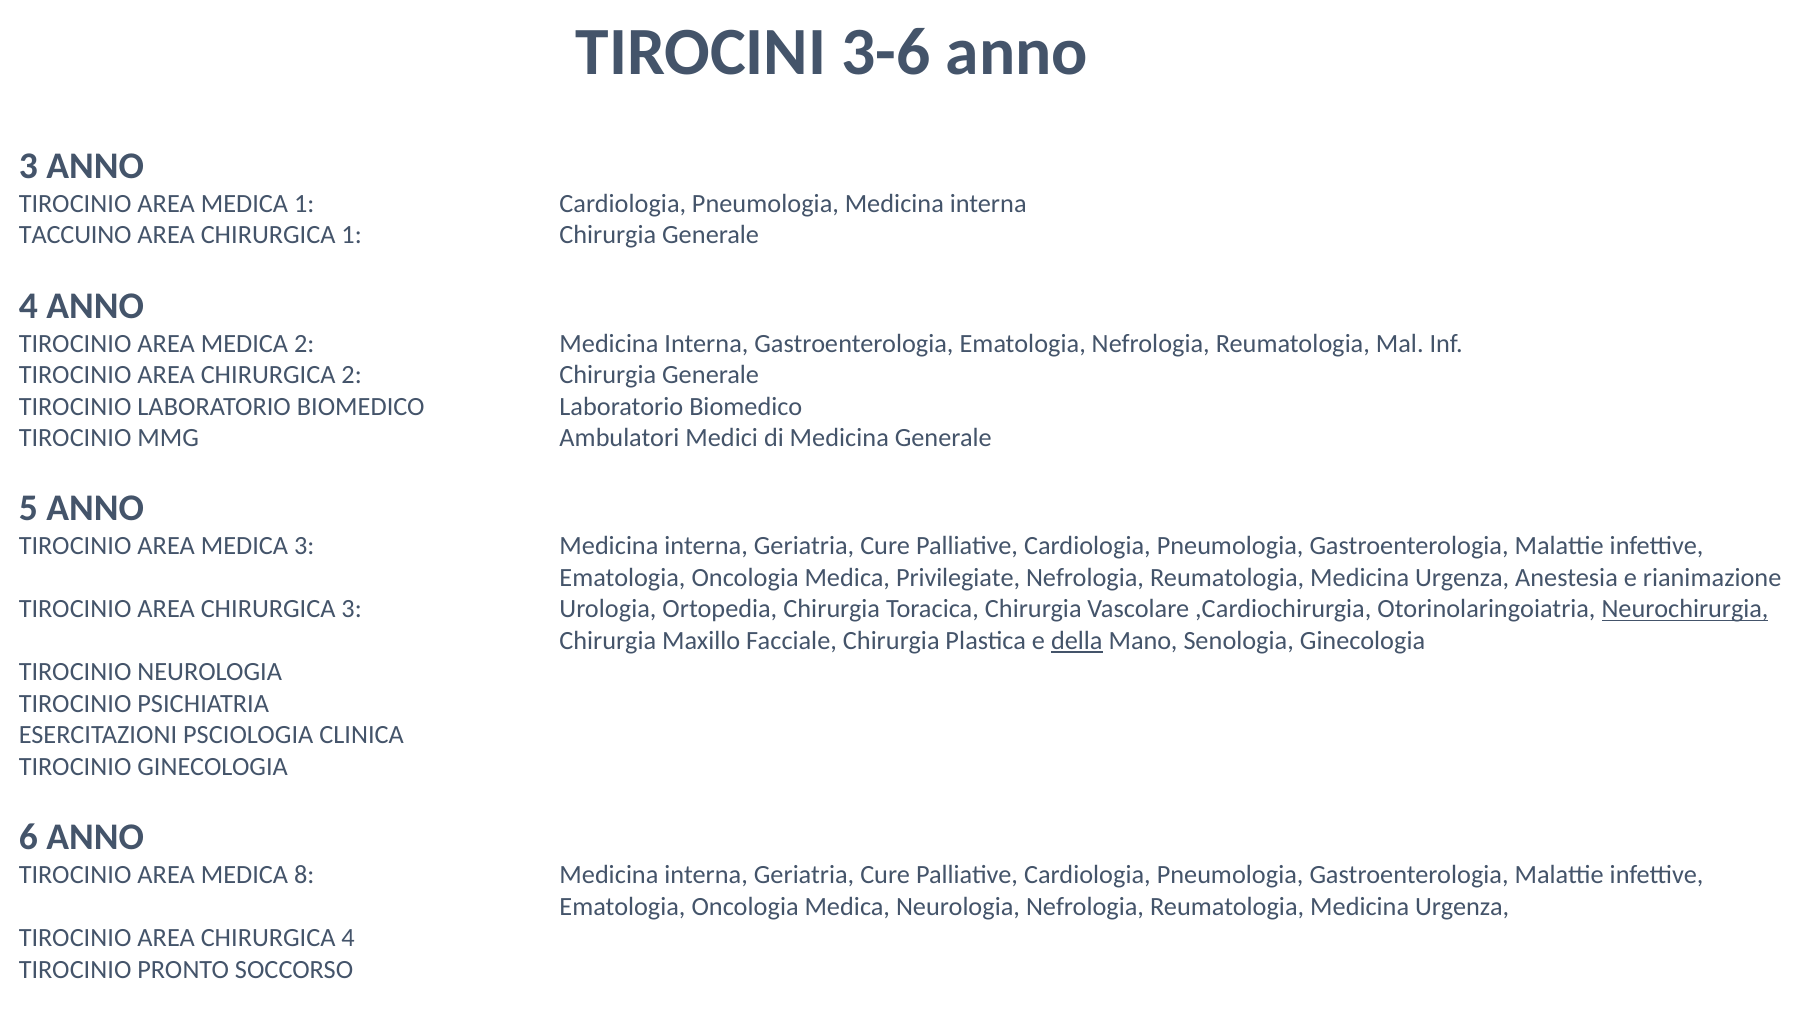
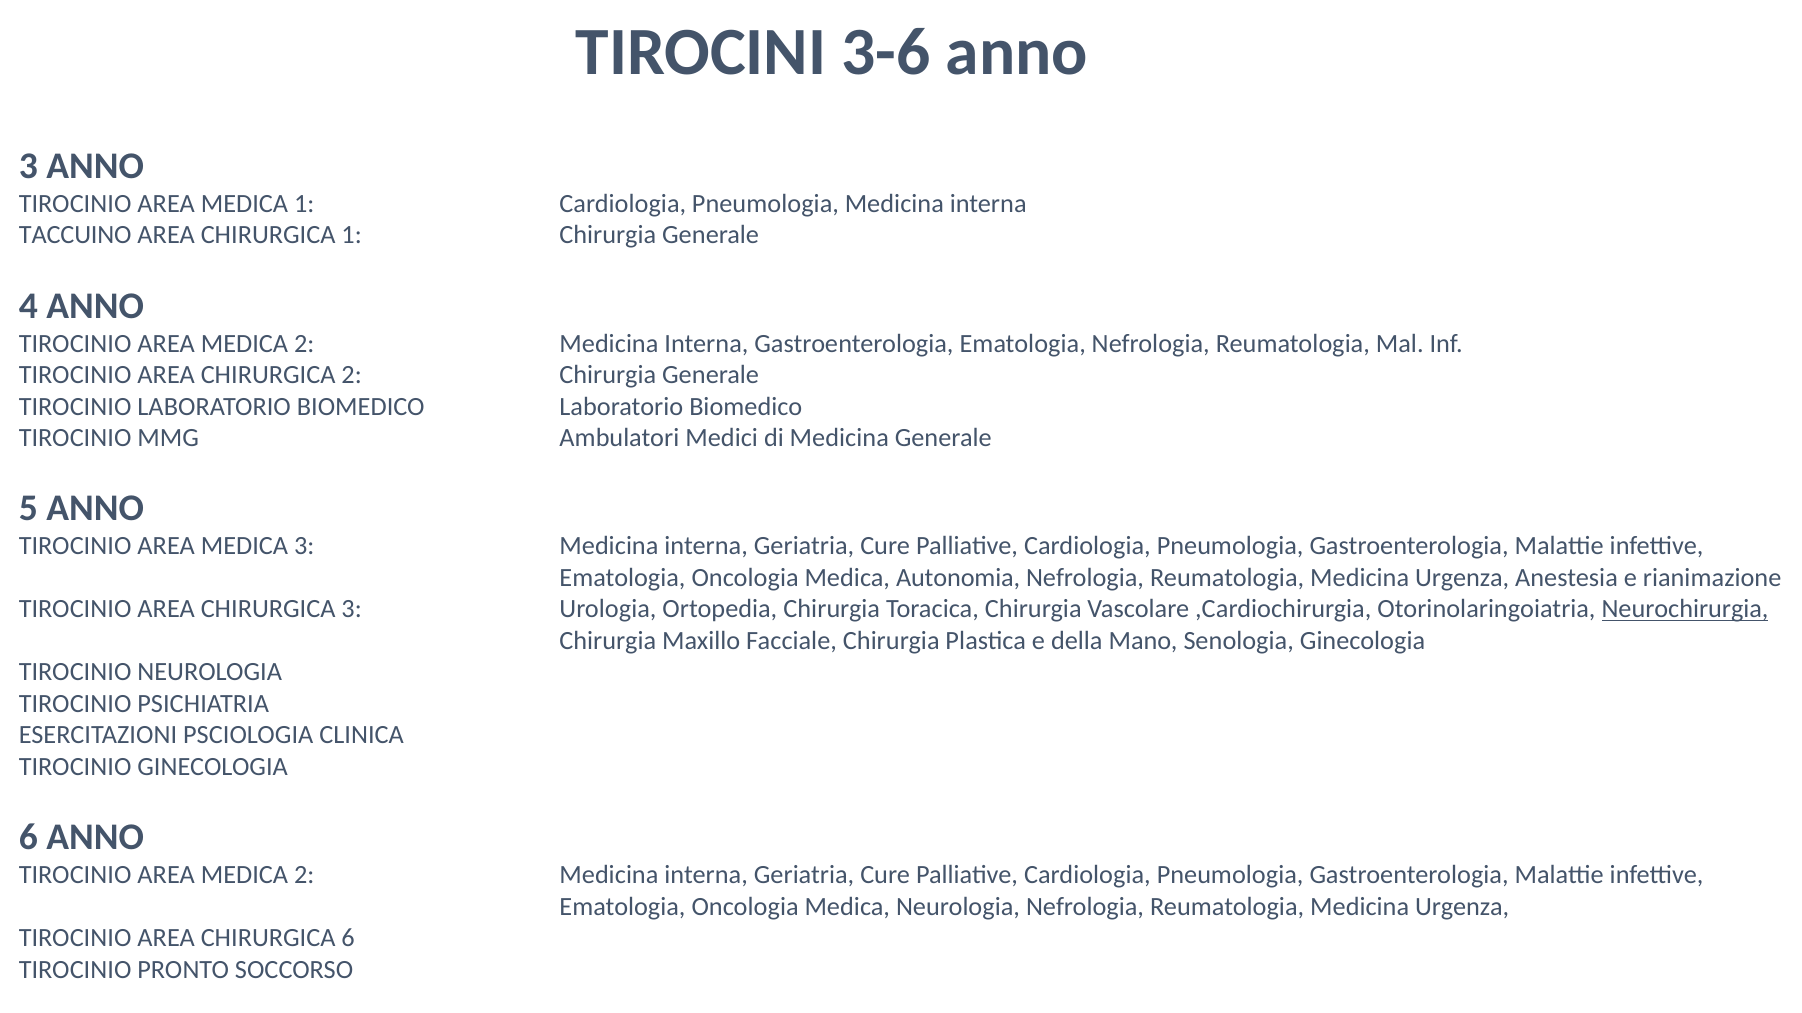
Privilegiate: Privilegiate -> Autonomia
della underline: present -> none
8 at (304, 875): 8 -> 2
CHIRURGICA 4: 4 -> 6
